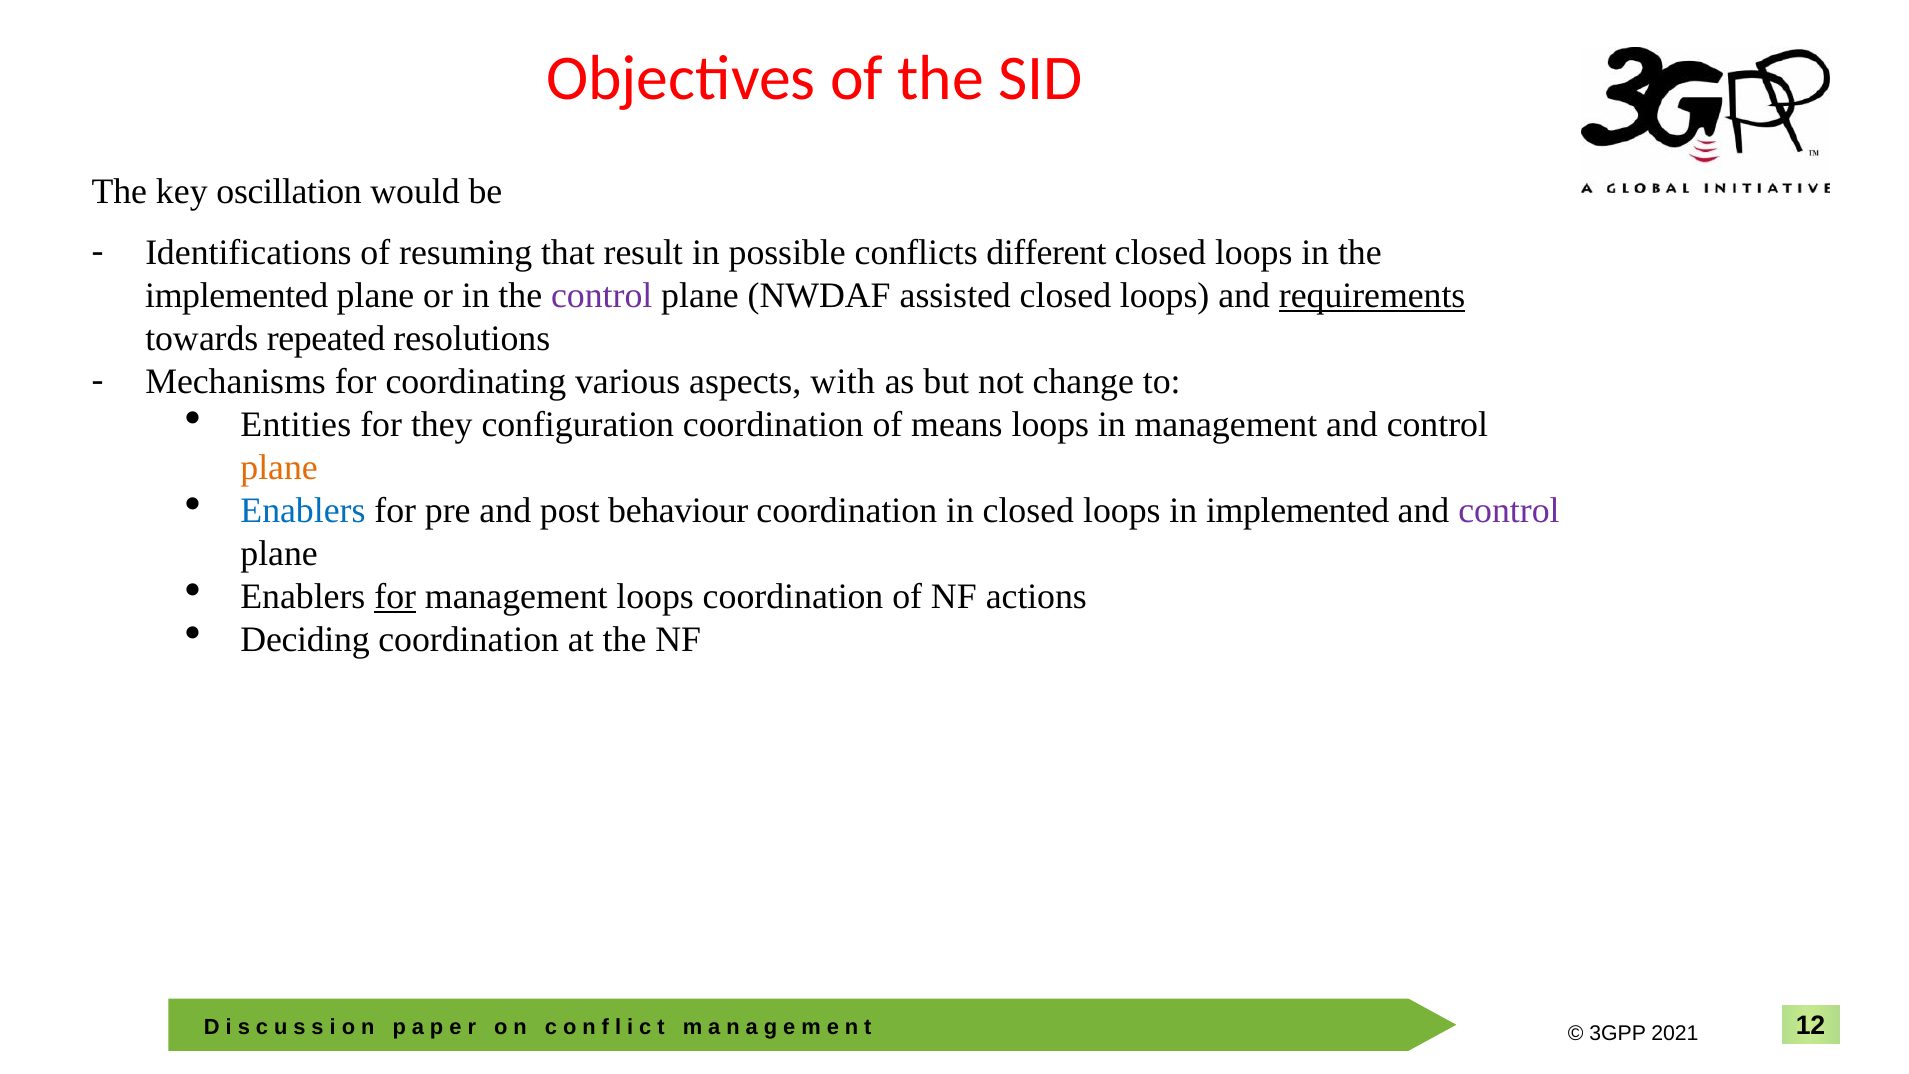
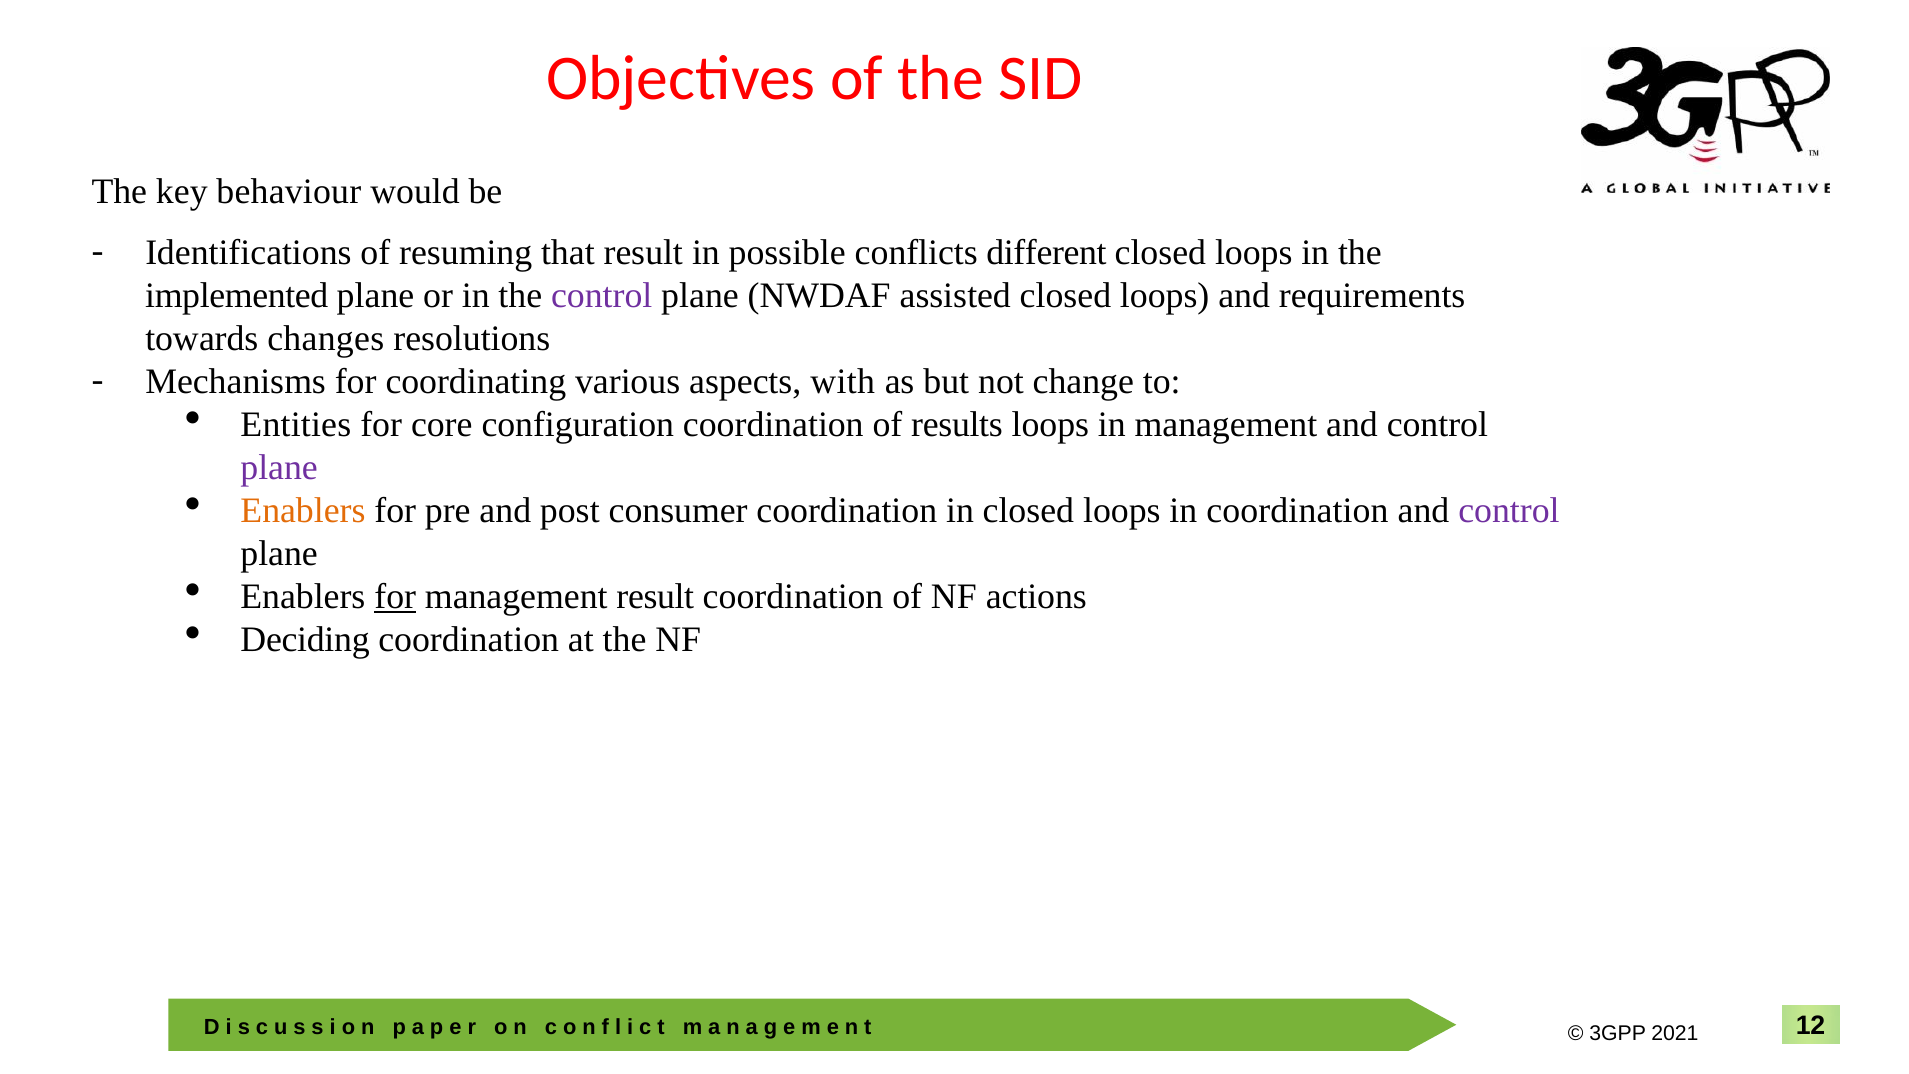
oscillation: oscillation -> behaviour
requirements underline: present -> none
repeated: repeated -> changes
they: they -> core
means: means -> results
plane at (279, 468) colour: orange -> purple
Enablers at (303, 511) colour: blue -> orange
behaviour: behaviour -> consumer
in implemented: implemented -> coordination
management loops: loops -> result
